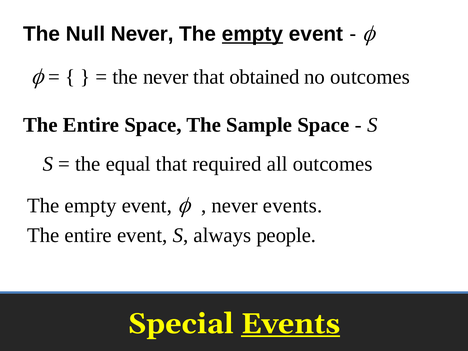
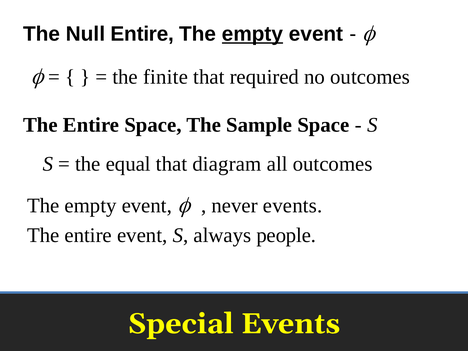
Null Never: Never -> Entire
the never: never -> finite
obtained: obtained -> required
required: required -> diagram
Events at (291, 324) underline: present -> none
